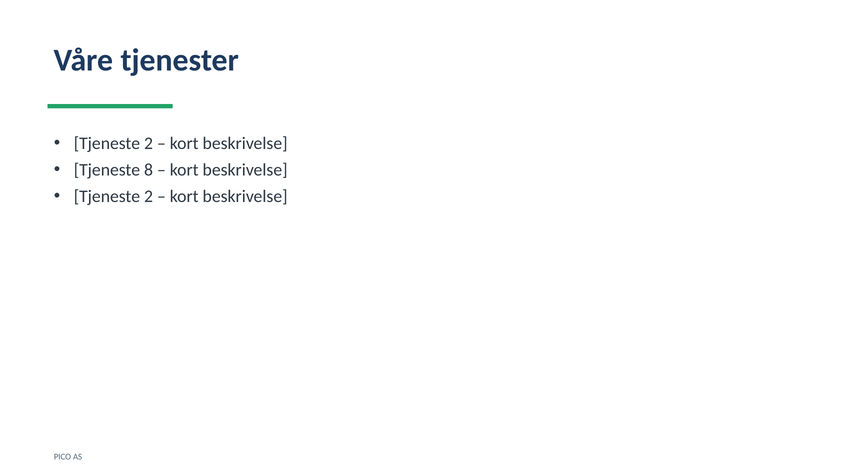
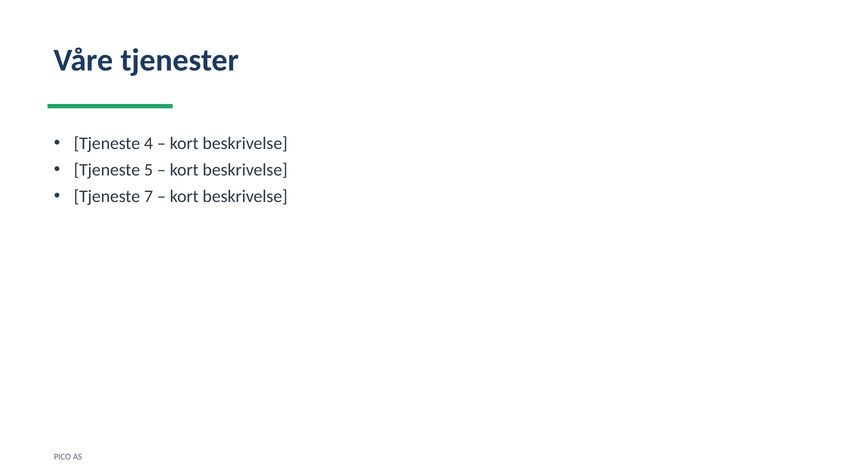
2 at (148, 143): 2 -> 4
8: 8 -> 5
2 at (148, 196): 2 -> 7
